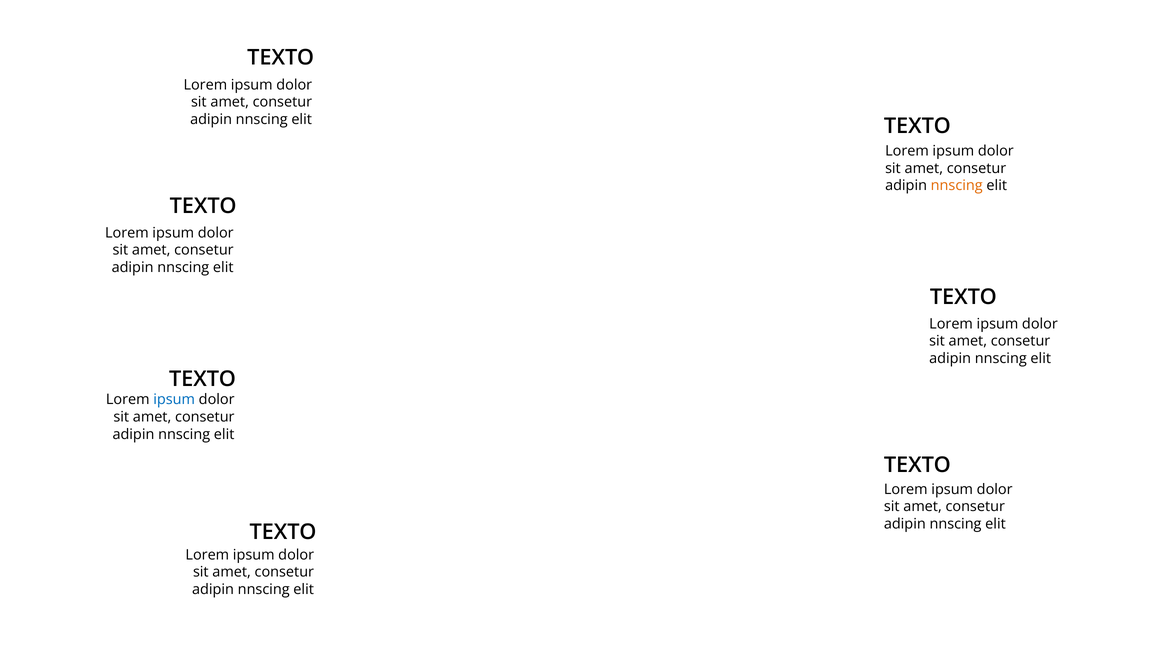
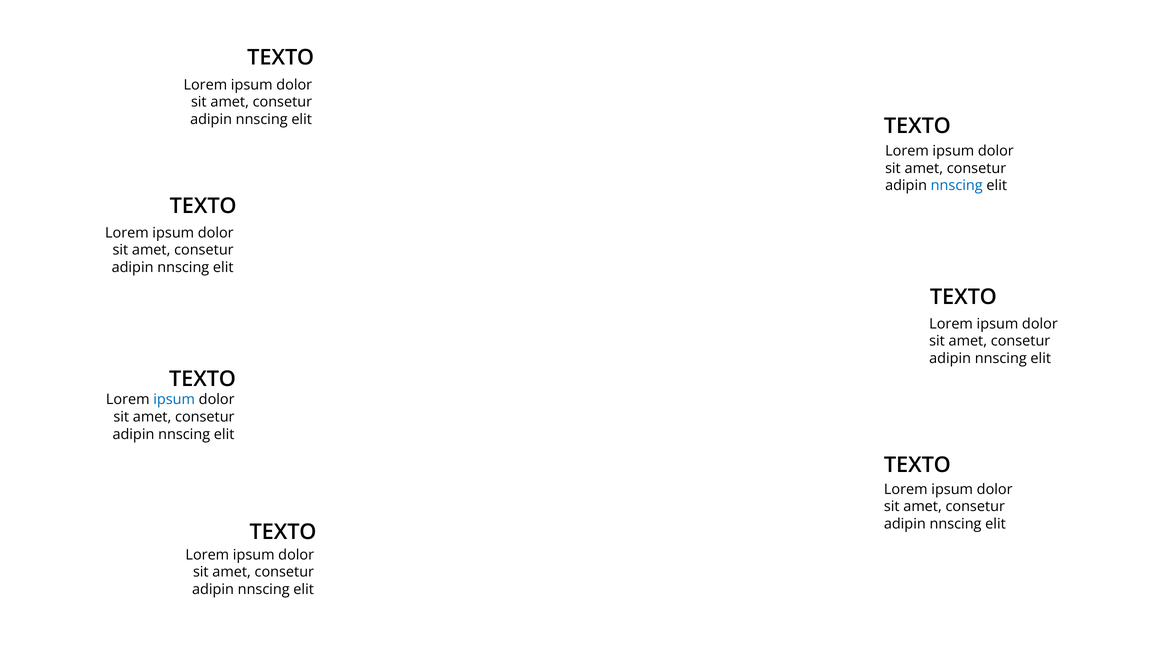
nnscing at (957, 186) colour: orange -> blue
